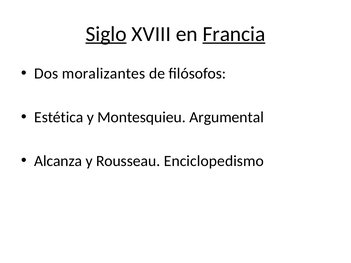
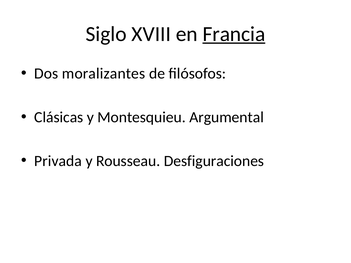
Siglo underline: present -> none
Estética: Estética -> Clásicas
Alcanza: Alcanza -> Privada
Enciclopedismo: Enciclopedismo -> Desfiguraciones
